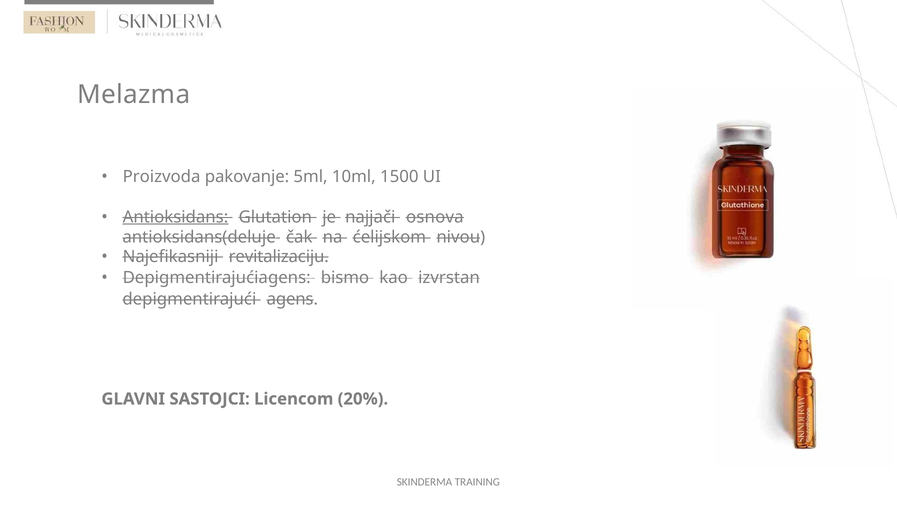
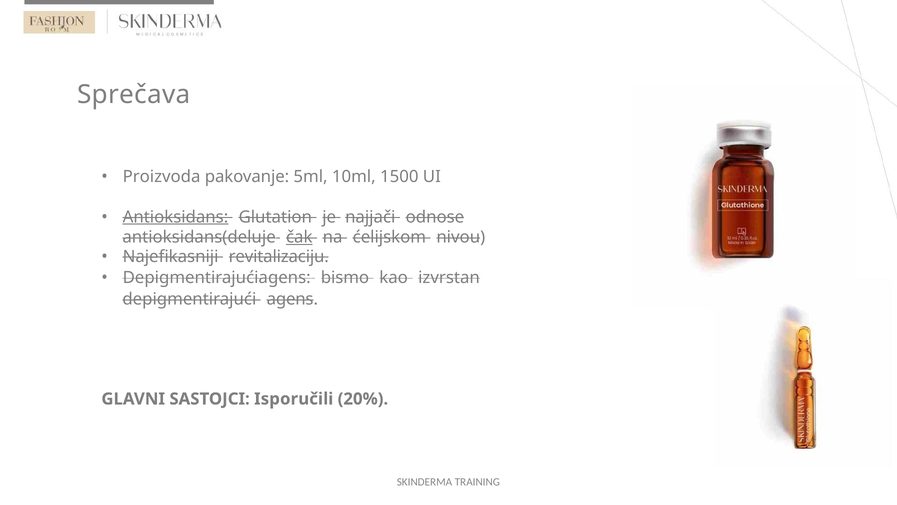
Melazma: Melazma -> Sprečava
osnova: osnova -> odnose
čak underline: none -> present
Licencom: Licencom -> Isporučili
